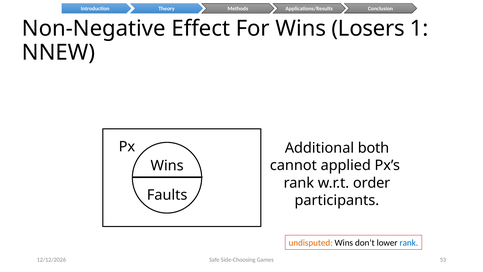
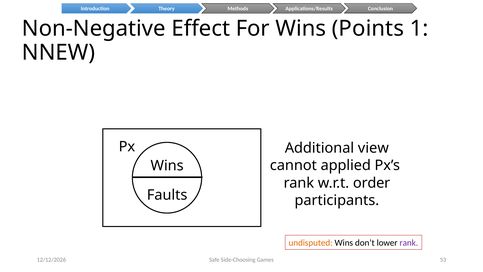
Losers: Losers -> Points
both: both -> view
rank at (409, 243) colour: blue -> purple
